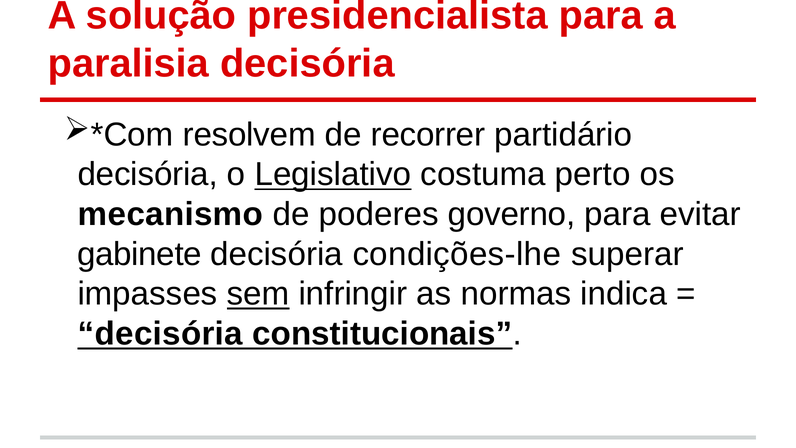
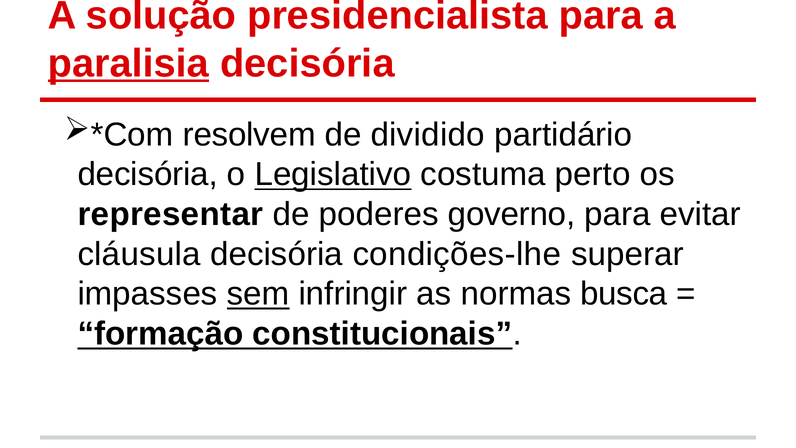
paralisia underline: none -> present
recorrer: recorrer -> dividido
mecanismo: mecanismo -> representar
gabinete: gabinete -> cláusula
indica: indica -> busca
decisória at (160, 334): decisória -> formação
